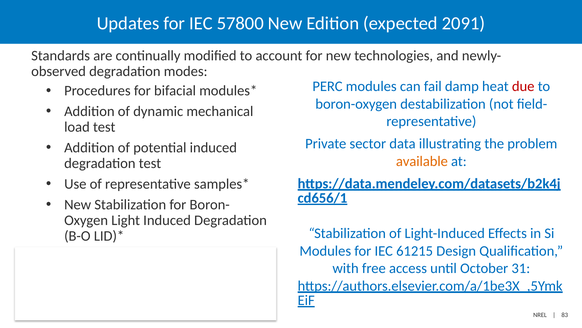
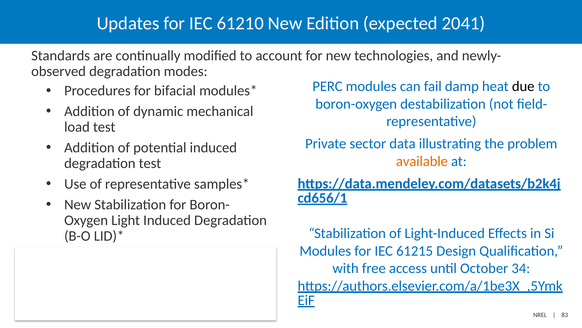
57800: 57800 -> 61210
2091: 2091 -> 2041
due colour: red -> black
31: 31 -> 34
